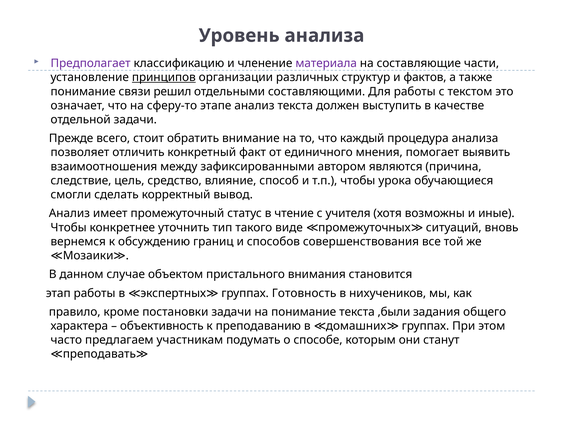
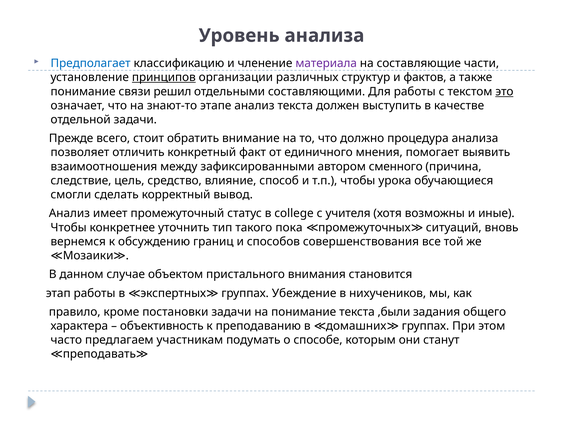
Предполагает colour: purple -> blue
это underline: none -> present
сферу-то: сферу-то -> знают-то
каждый: каждый -> должно
являются: являются -> сменного
чтение: чтение -> college
виде: виде -> пока
Готовность: Готовность -> Убеждение
